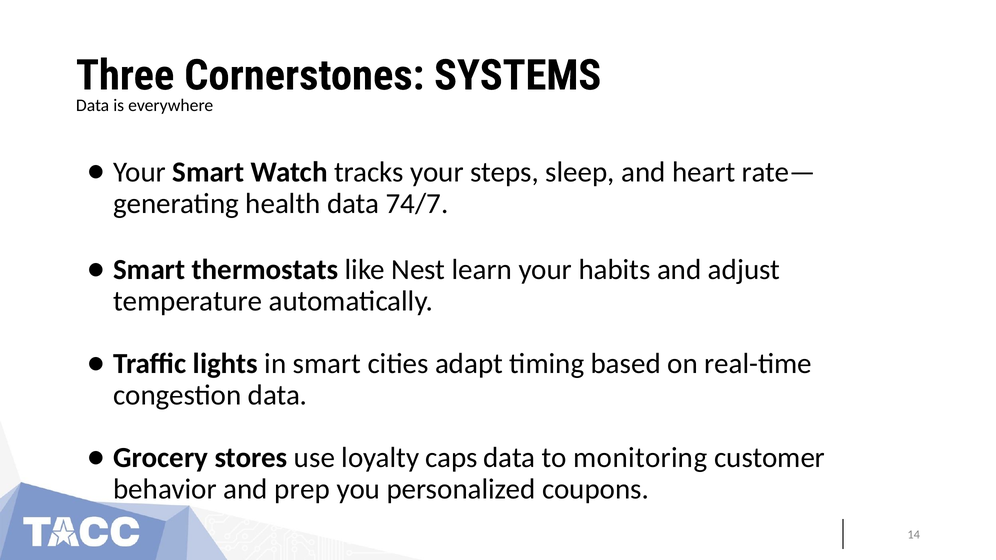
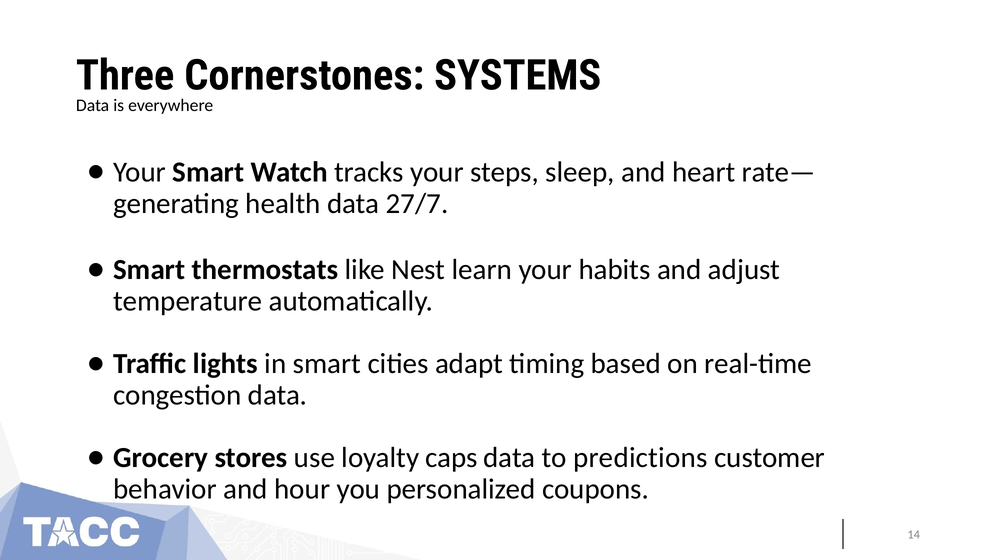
74/7: 74/7 -> 27/7
monitoring: monitoring -> predictions
prep: prep -> hour
